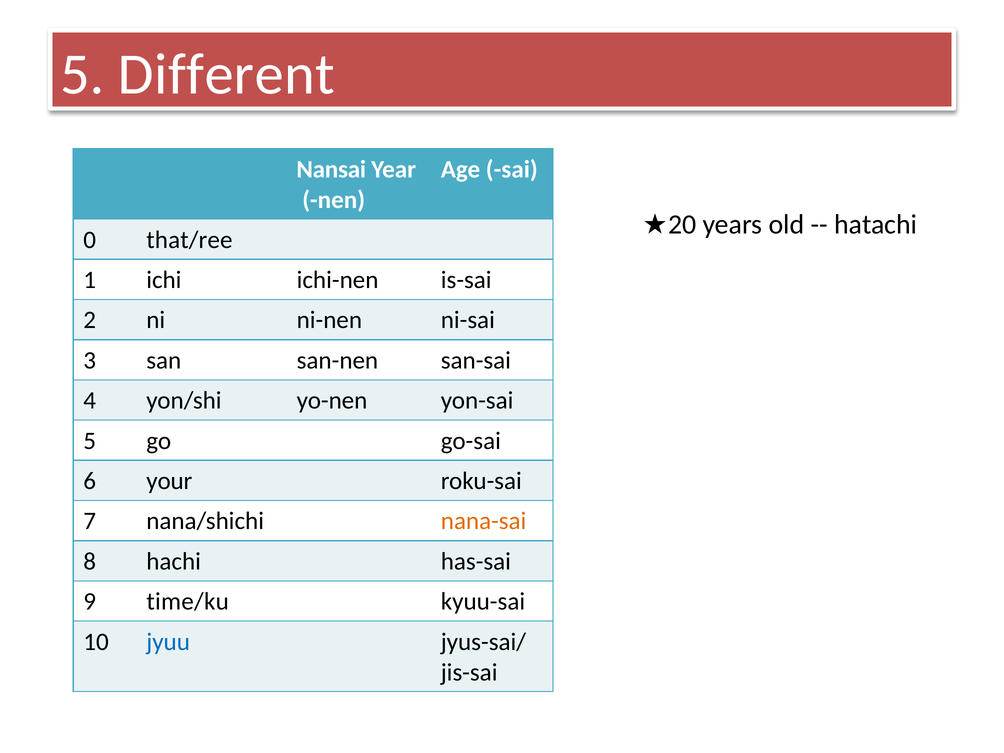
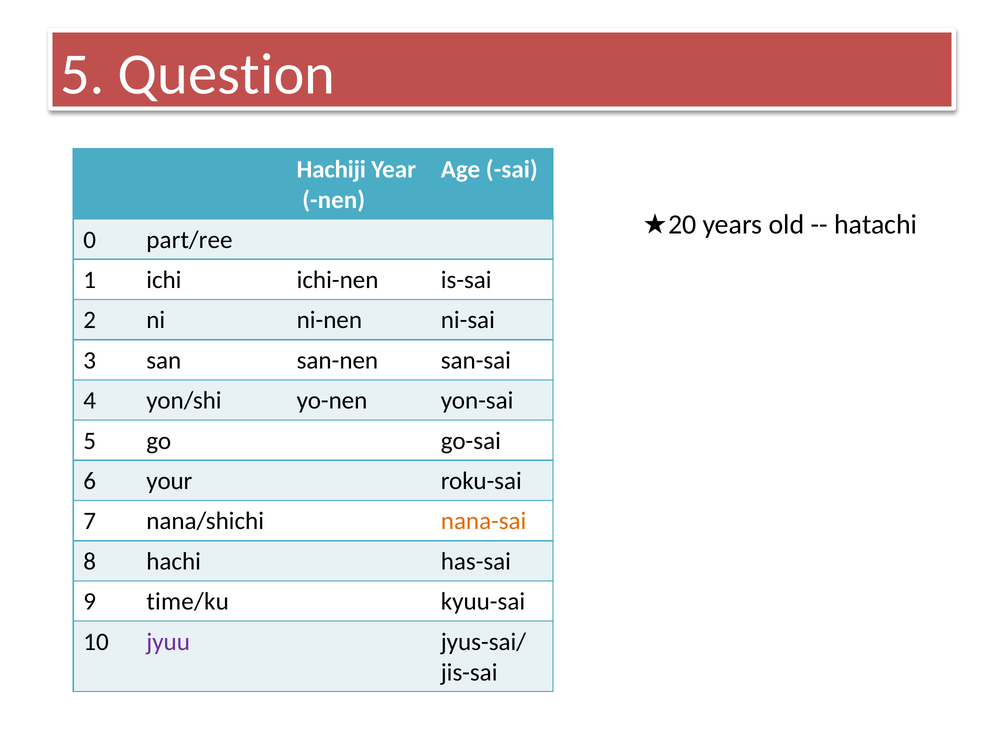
Different: Different -> Question
Nansai: Nansai -> Hachiji
that/ree: that/ree -> part/ree
jyuu colour: blue -> purple
